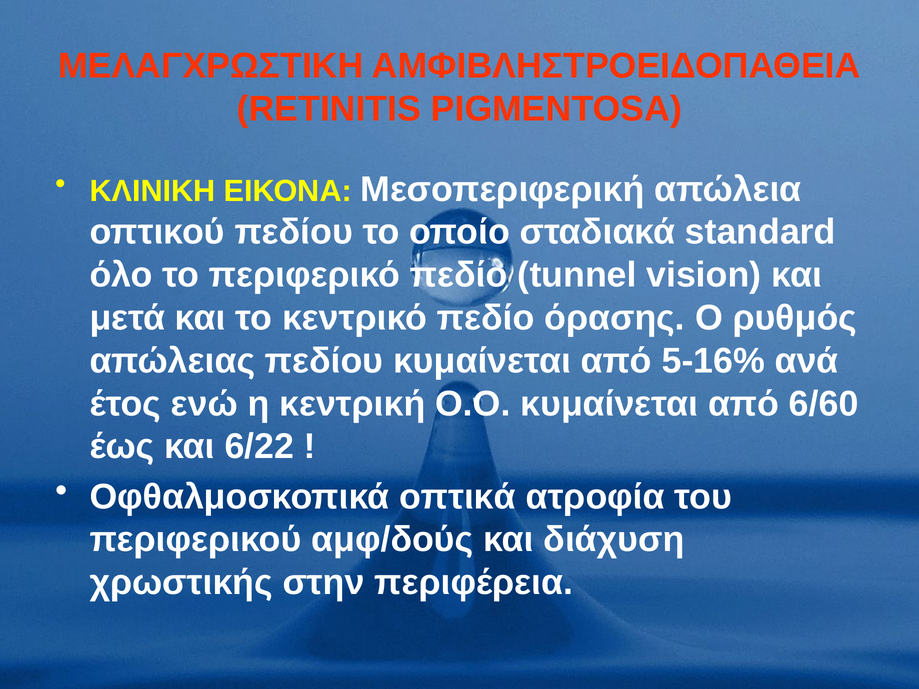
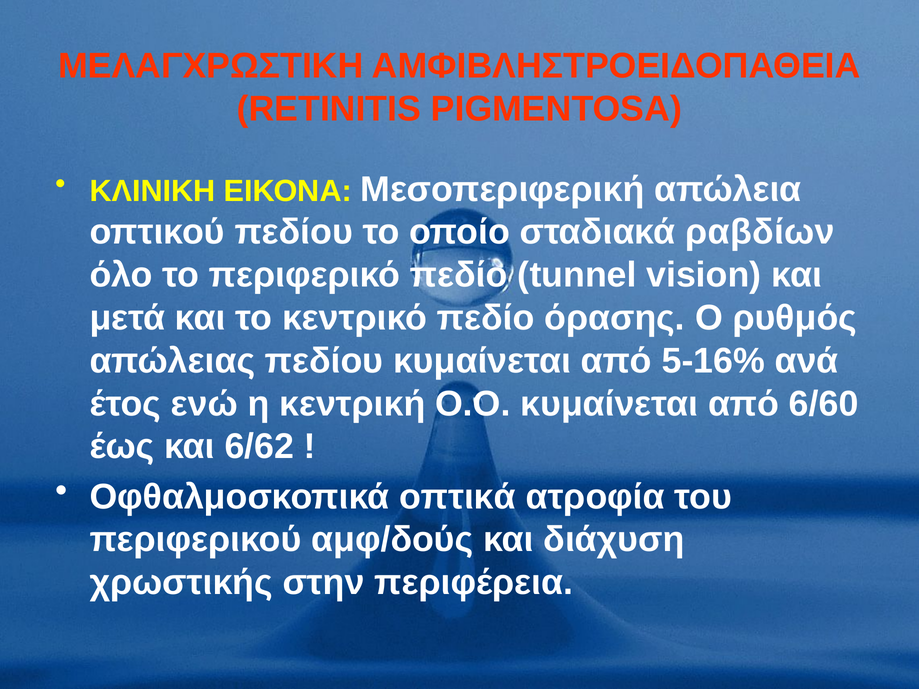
standard: standard -> ραβδίων
6/22: 6/22 -> 6/62
